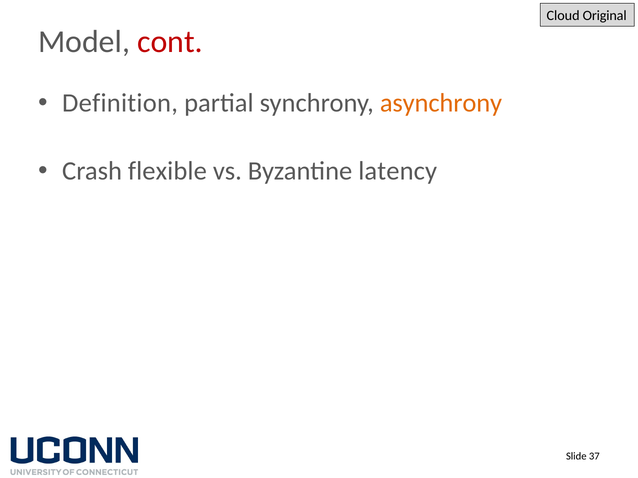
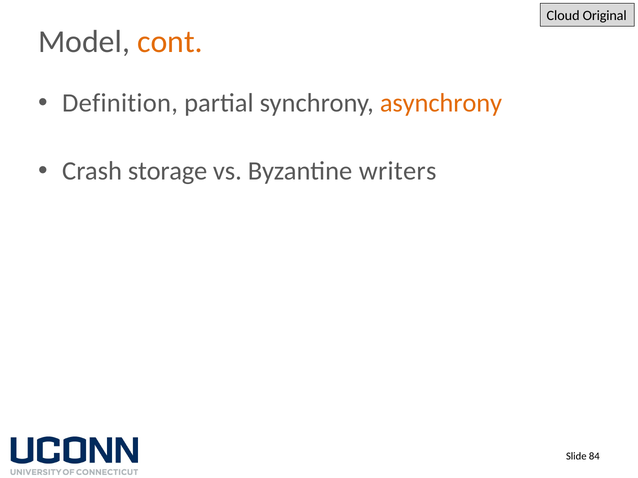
cont colour: red -> orange
flexible: flexible -> storage
latency: latency -> writers
37: 37 -> 84
